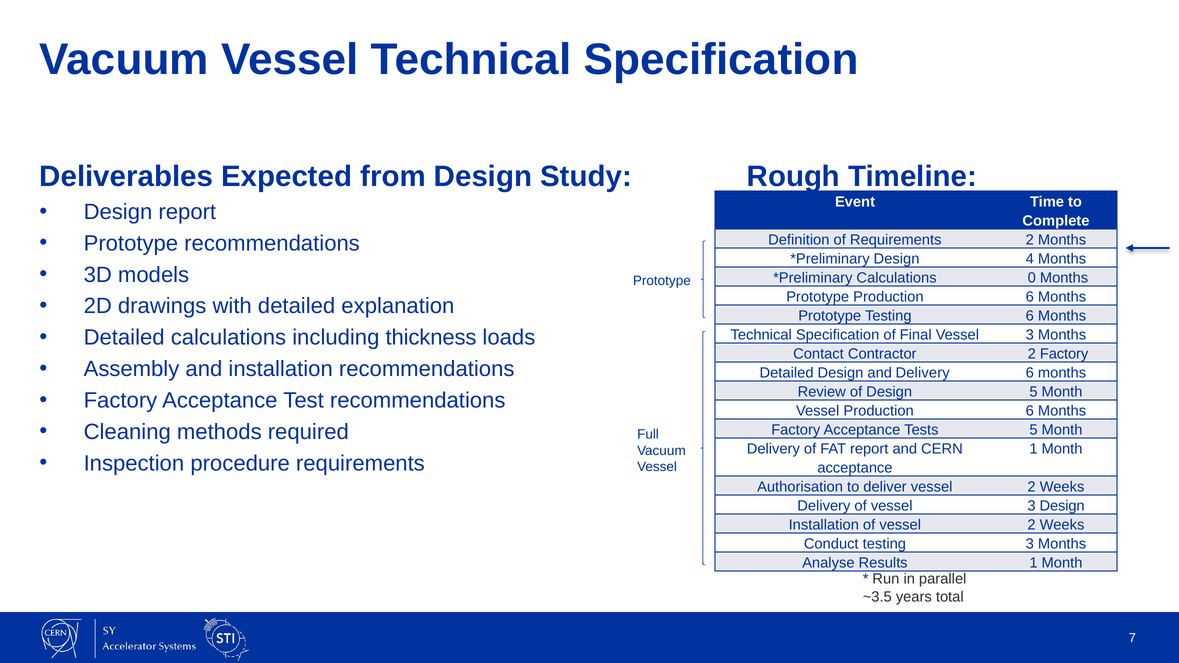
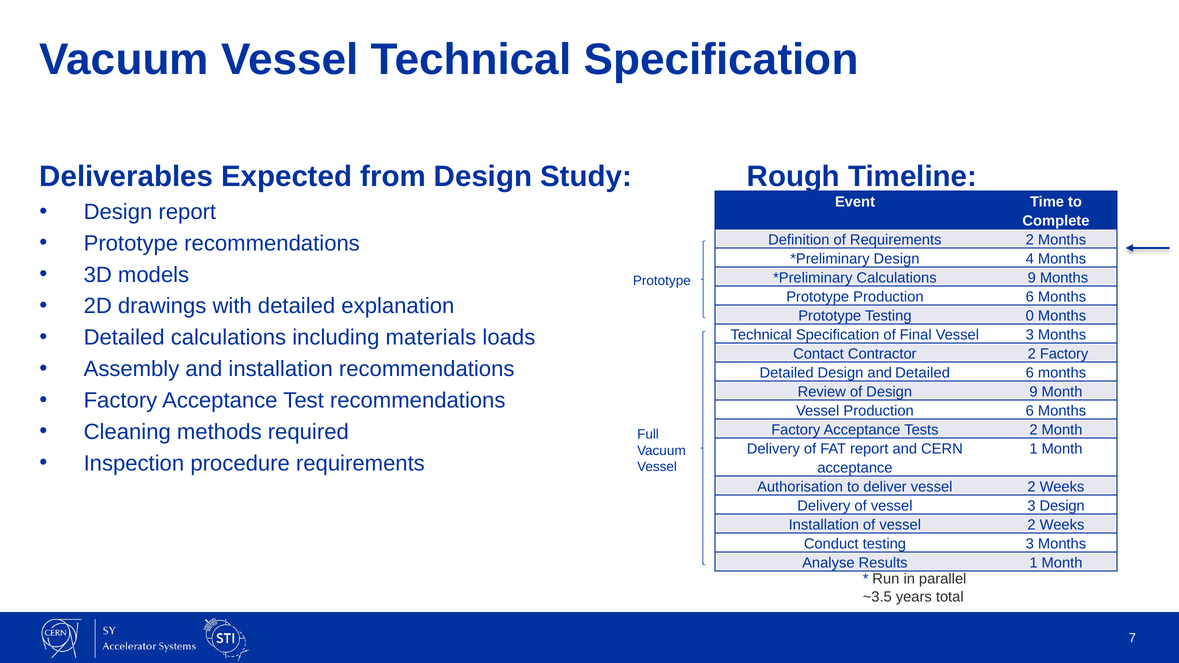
Calculations 0: 0 -> 9
Testing 6: 6 -> 0
thickness: thickness -> materials
and Delivery: Delivery -> Detailed
Design 5: 5 -> 9
Tests 5: 5 -> 2
